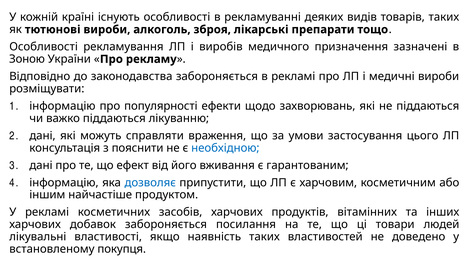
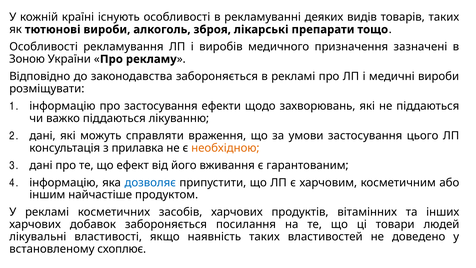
про популярності: популярності -> застосування
пояснити: пояснити -> прилавка
необхідною colour: blue -> orange
покупця: покупця -> схоплює
